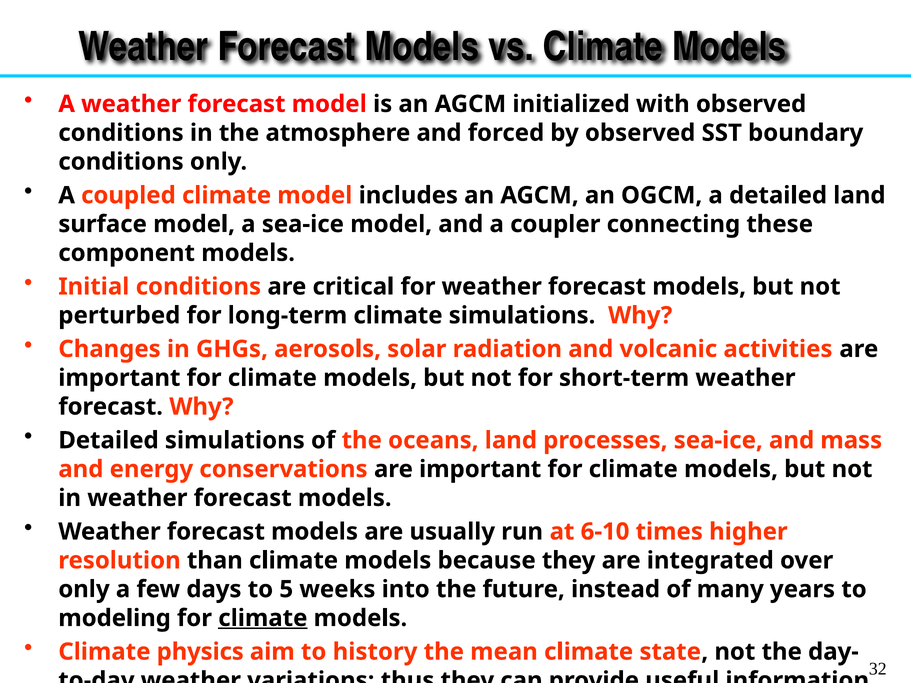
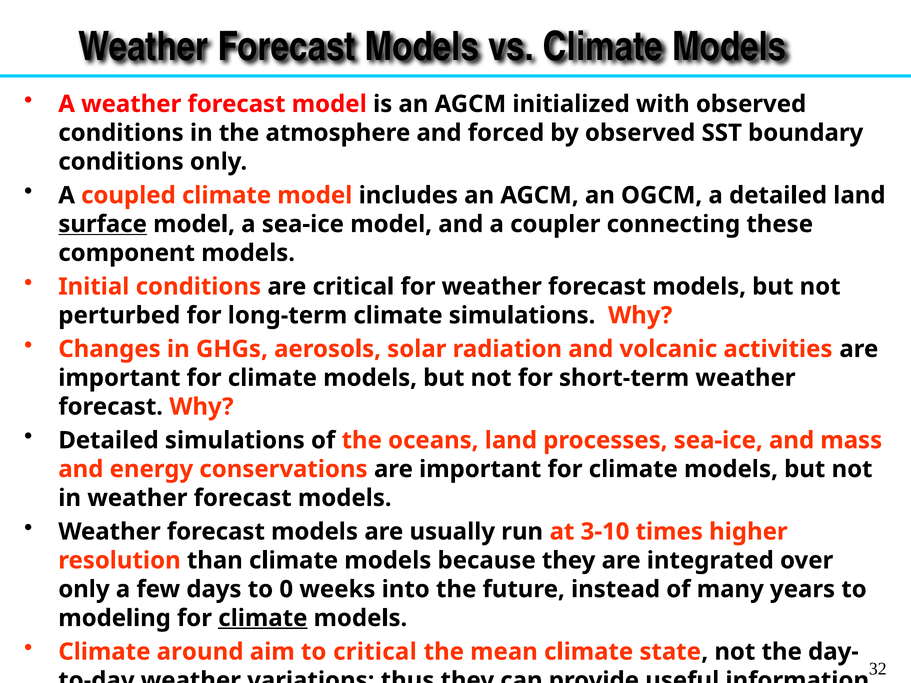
surface underline: none -> present
6-10: 6-10 -> 3-10
5: 5 -> 0
physics: physics -> around
to history: history -> critical
